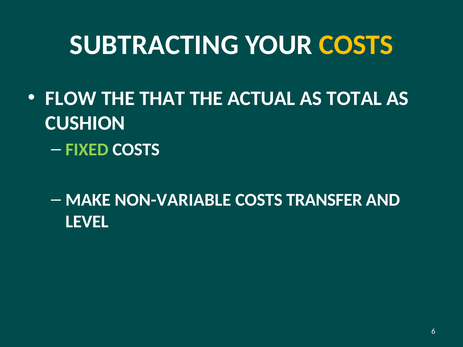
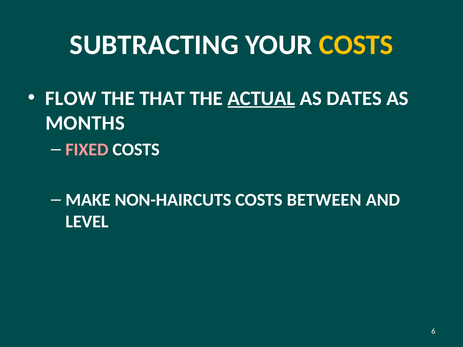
ACTUAL underline: none -> present
TOTAL: TOTAL -> DATES
CUSHION: CUSHION -> MONTHS
FIXED colour: light green -> pink
NON-VARIABLE: NON-VARIABLE -> NON-HAIRCUTS
TRANSFER: TRANSFER -> BETWEEN
